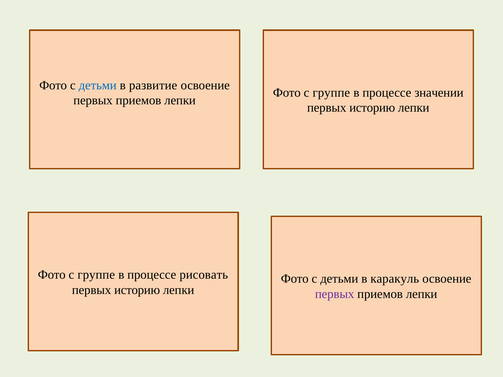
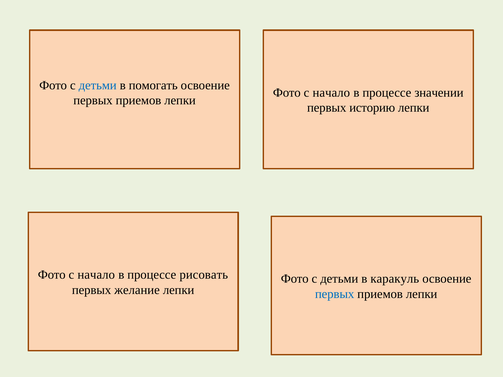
развитие: развитие -> помогать
группе at (331, 93): группе -> начало
группе at (96, 275): группе -> начало
историю at (137, 290): историю -> желание
первых at (335, 294) colour: purple -> blue
